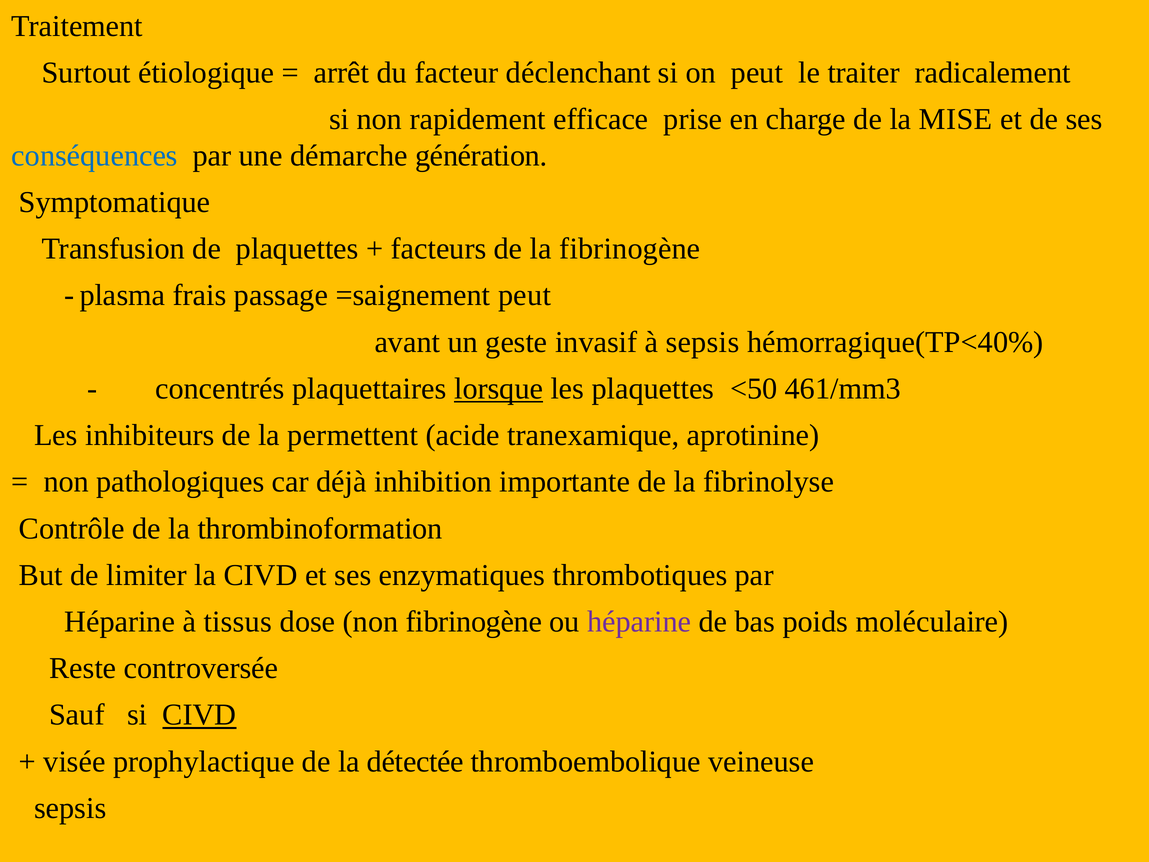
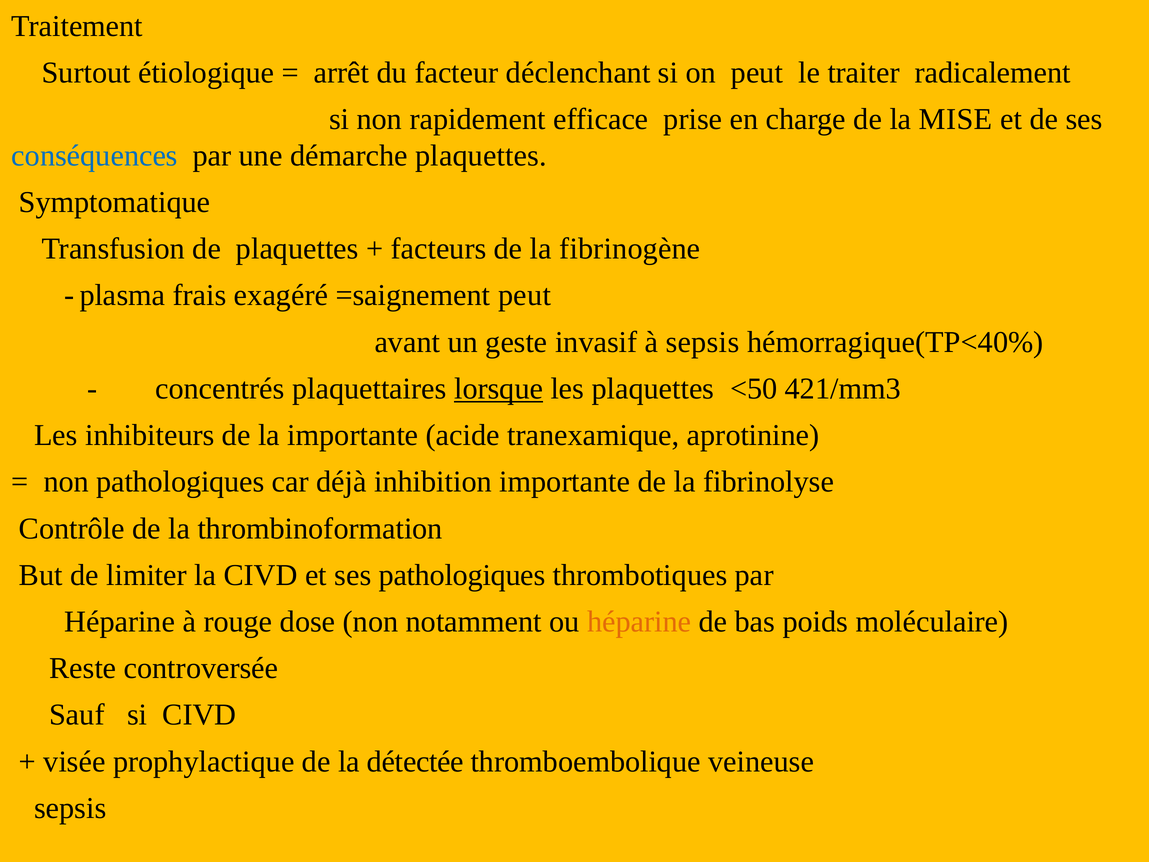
démarche génération: génération -> plaquettes
passage: passage -> exagéré
461/mm3: 461/mm3 -> 421/mm3
la permettent: permettent -> importante
ses enzymatiques: enzymatiques -> pathologiques
tissus: tissus -> rouge
non fibrinogène: fibrinogène -> notamment
héparine at (639, 622) colour: purple -> orange
CIVD at (199, 715) underline: present -> none
